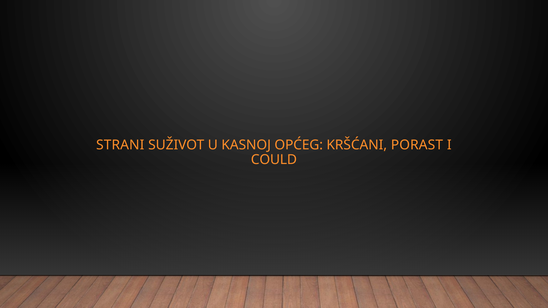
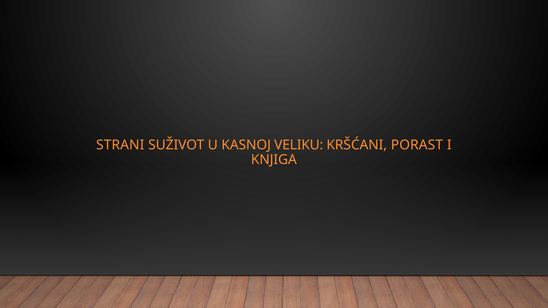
OPĆEG: OPĆEG -> VELIKU
COULD: COULD -> KNJIGA
